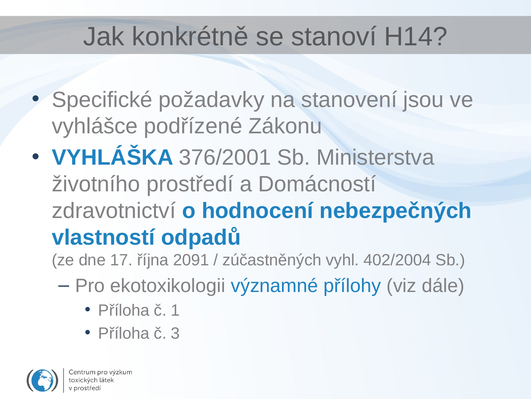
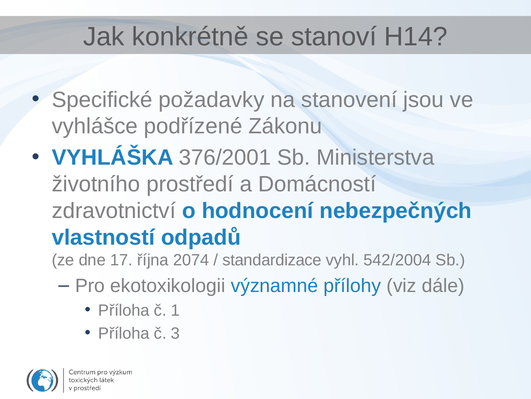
2091: 2091 -> 2074
zúčastněných: zúčastněných -> standardizace
402/2004: 402/2004 -> 542/2004
